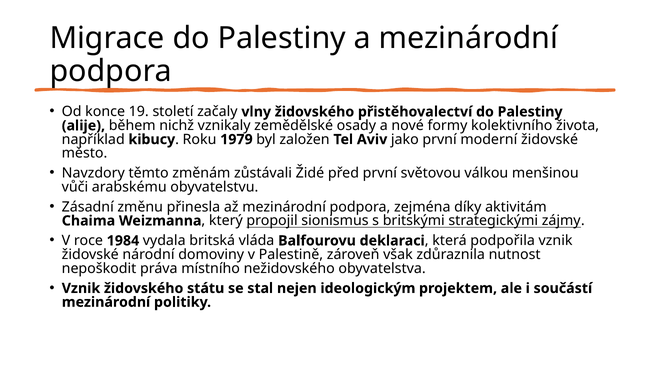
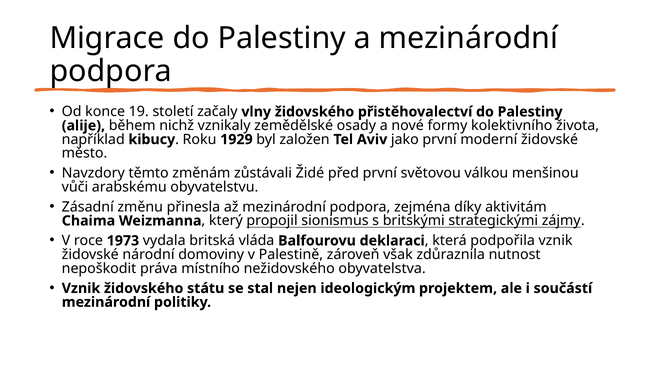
1979: 1979 -> 1929
1984: 1984 -> 1973
